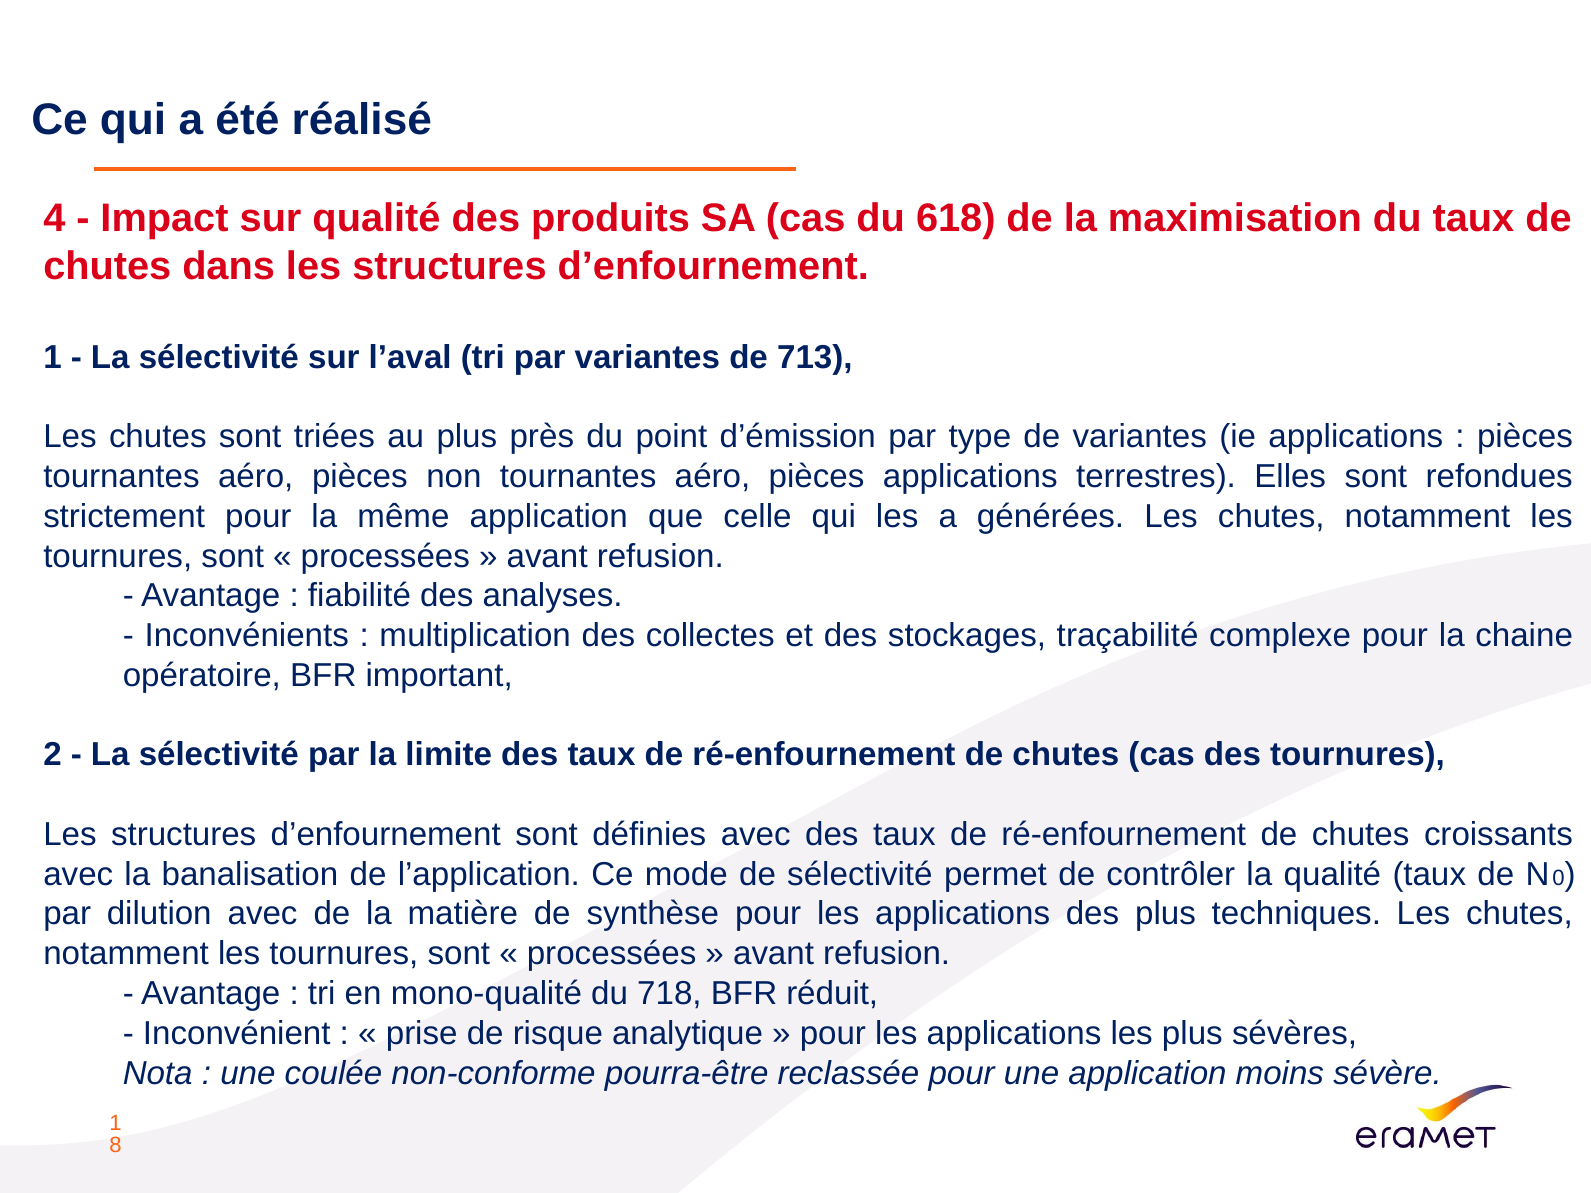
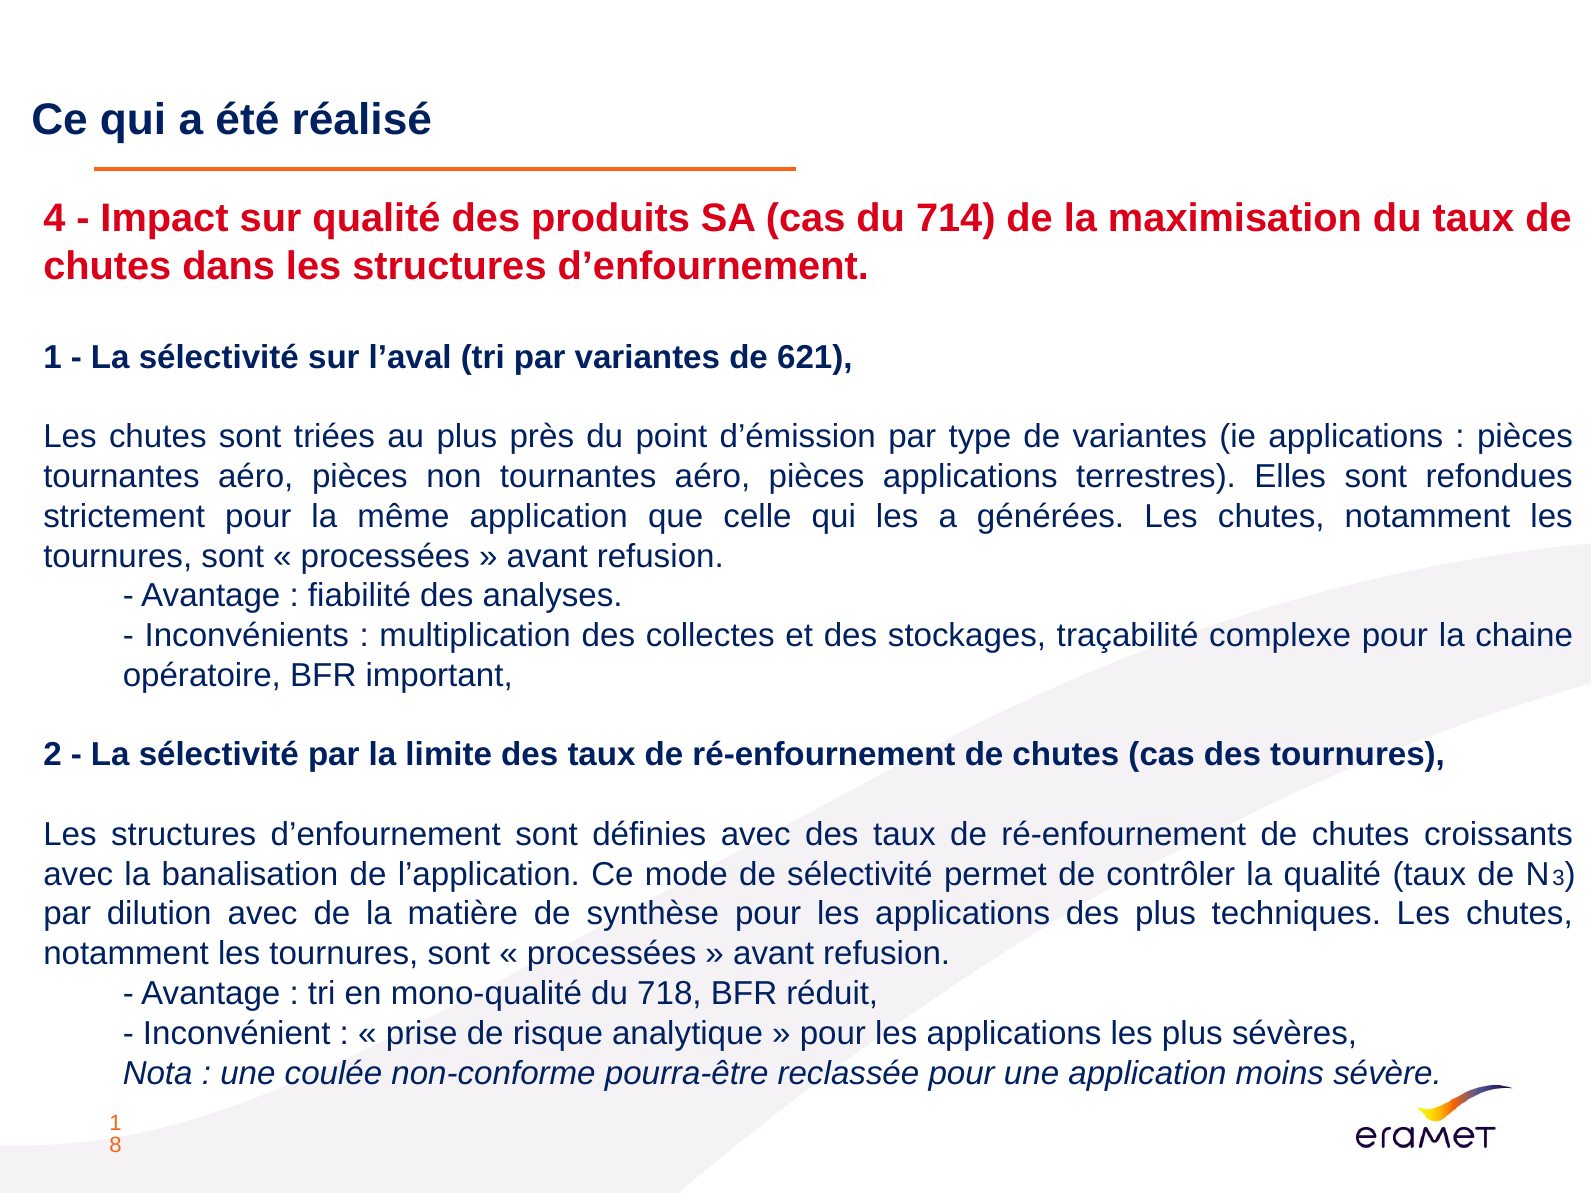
618: 618 -> 714
713: 713 -> 621
0: 0 -> 3
